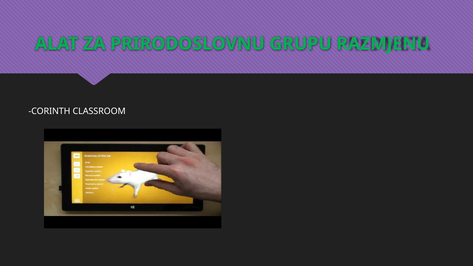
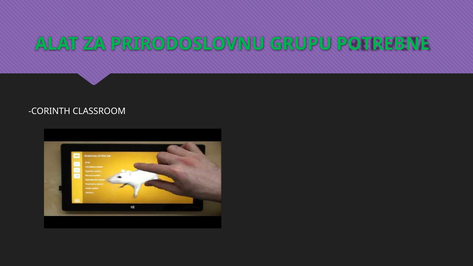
RAZMJENU: RAZMJENU -> POTREBNE
